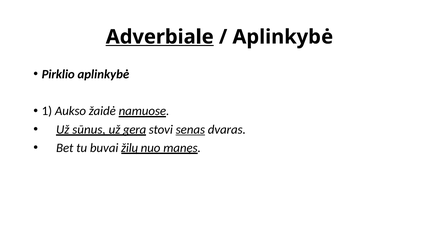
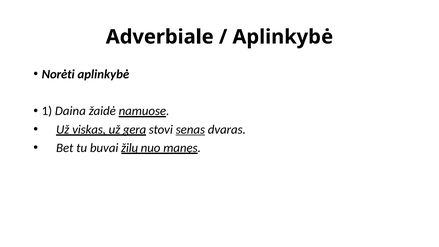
Adverbiale underline: present -> none
Pirklio: Pirklio -> Norėti
Aukso: Aukso -> Daina
sūnus: sūnus -> viskas
